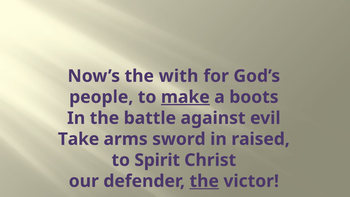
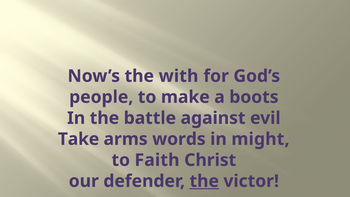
make underline: present -> none
sword: sword -> words
raised: raised -> might
Spirit: Spirit -> Faith
